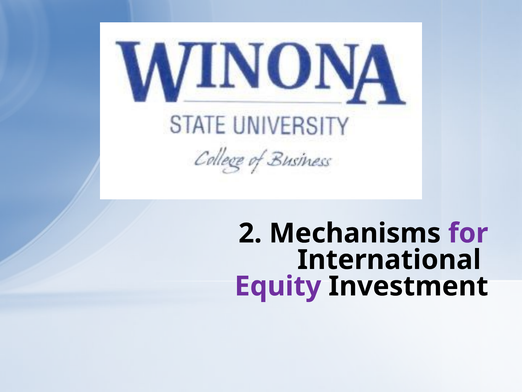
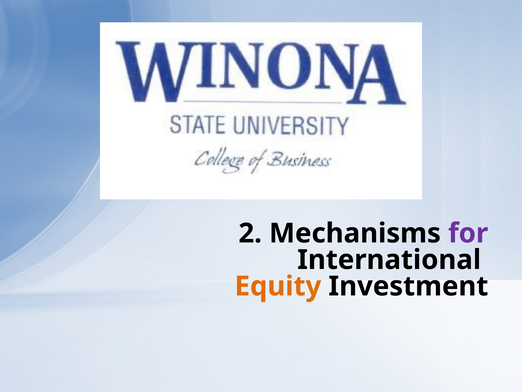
Equity colour: purple -> orange
